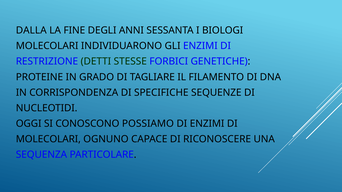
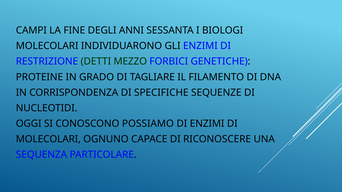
DALLA: DALLA -> CAMPI
STESSE: STESSE -> MEZZO
